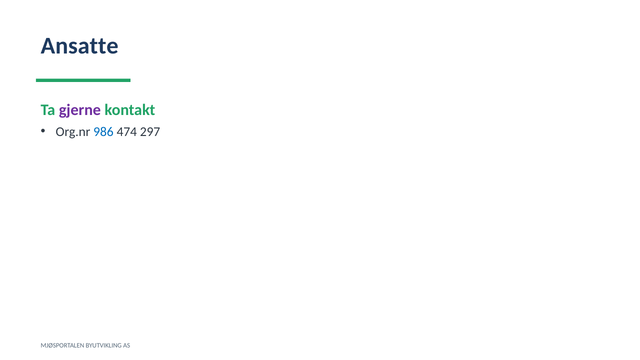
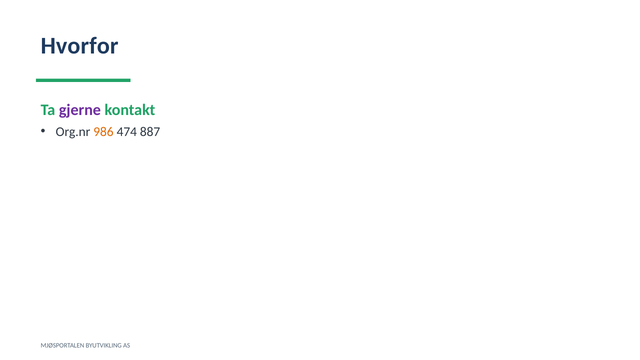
Ansatte: Ansatte -> Hvorfor
986 colour: blue -> orange
297: 297 -> 887
